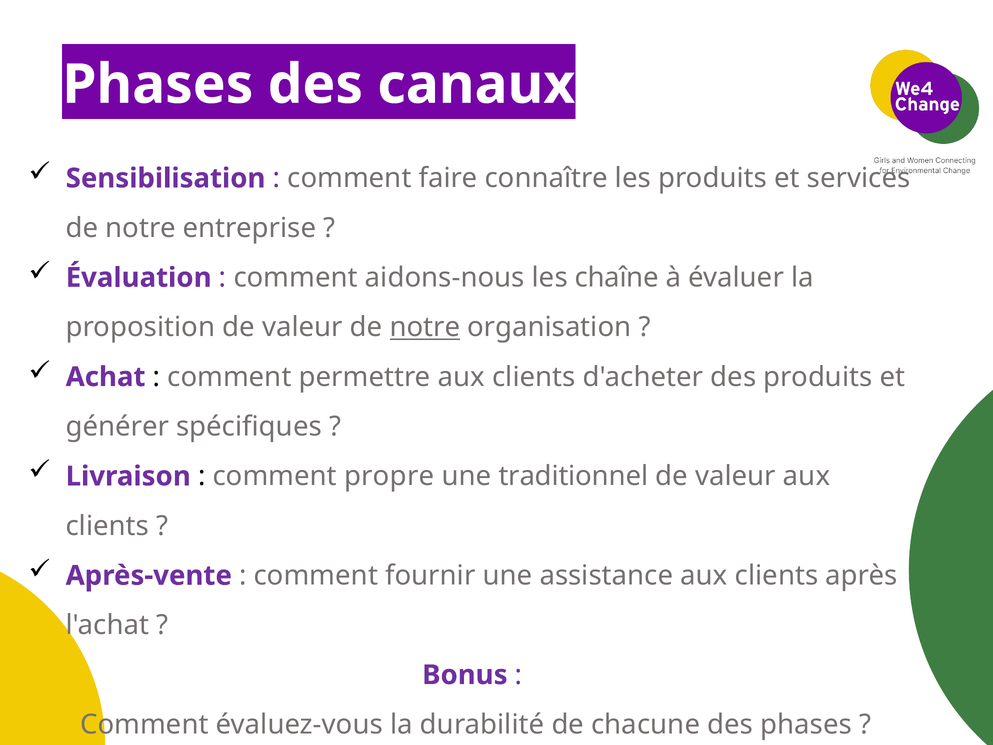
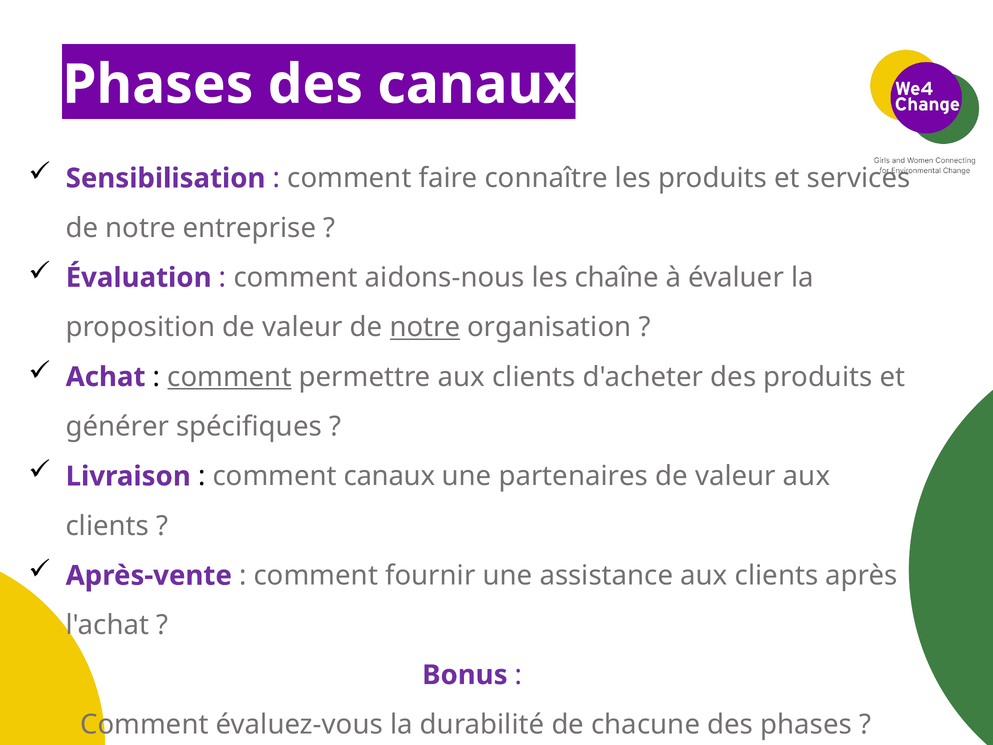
comment at (229, 377) underline: none -> present
comment propre: propre -> canaux
traditionnel: traditionnel -> partenaires
